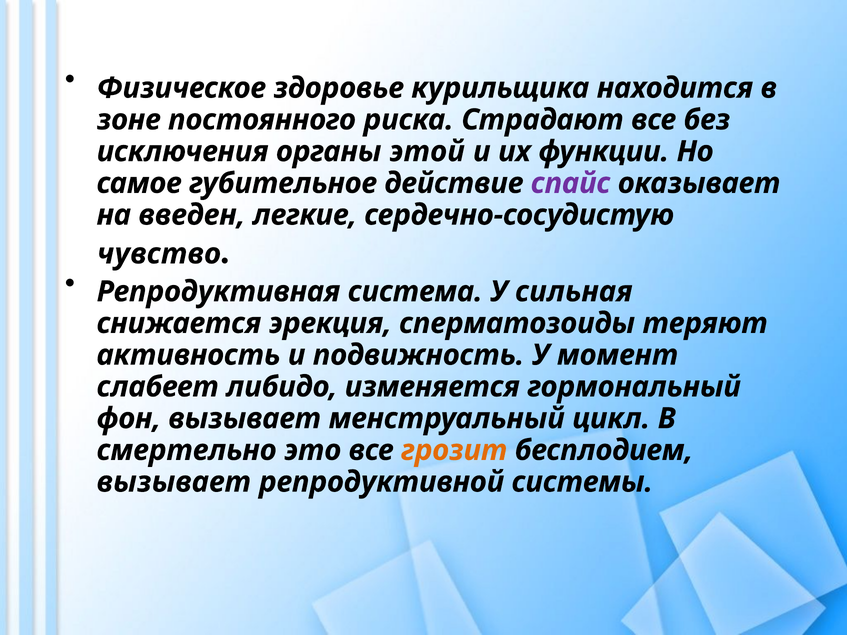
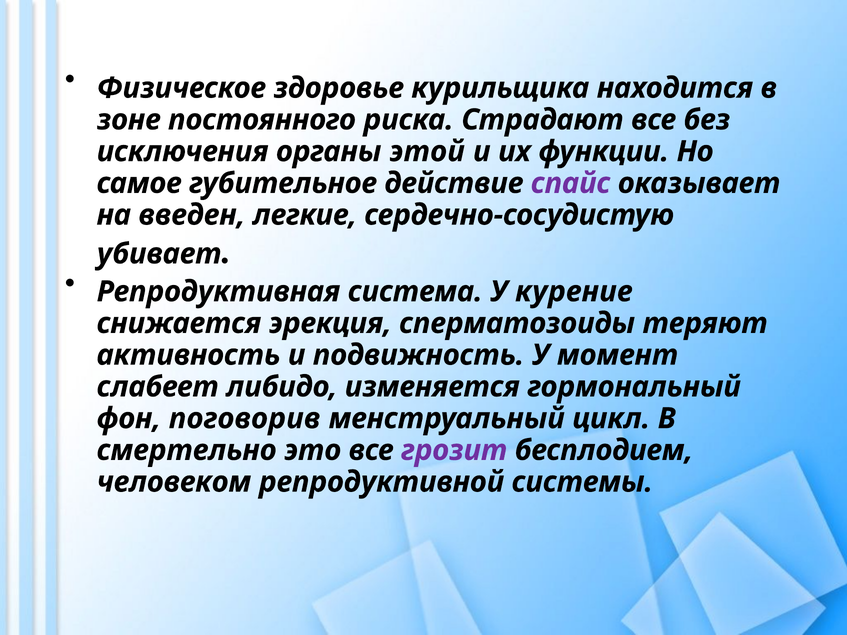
чувство: чувство -> убивает
сильная: сильная -> курение
фон вызывает: вызывает -> поговорив
грозит colour: orange -> purple
вызывает at (174, 482): вызывает -> человеком
